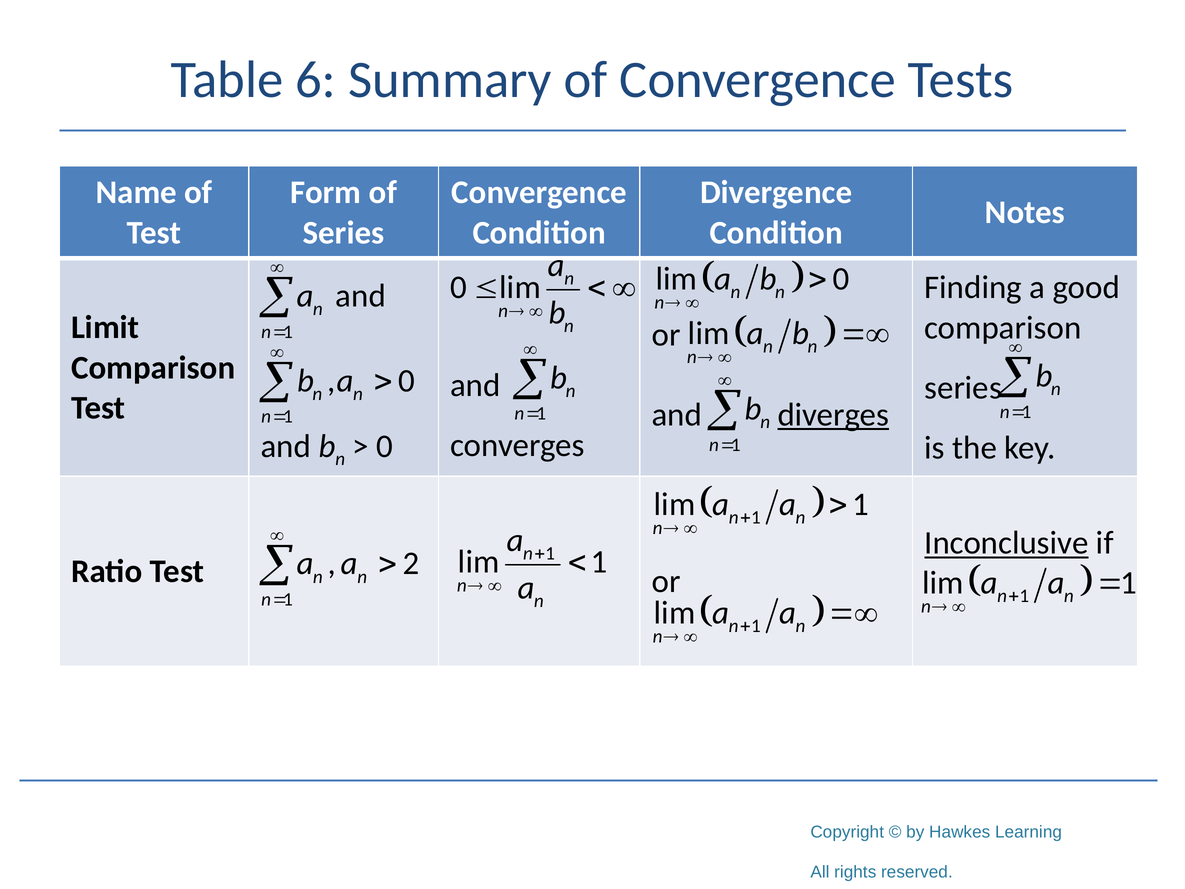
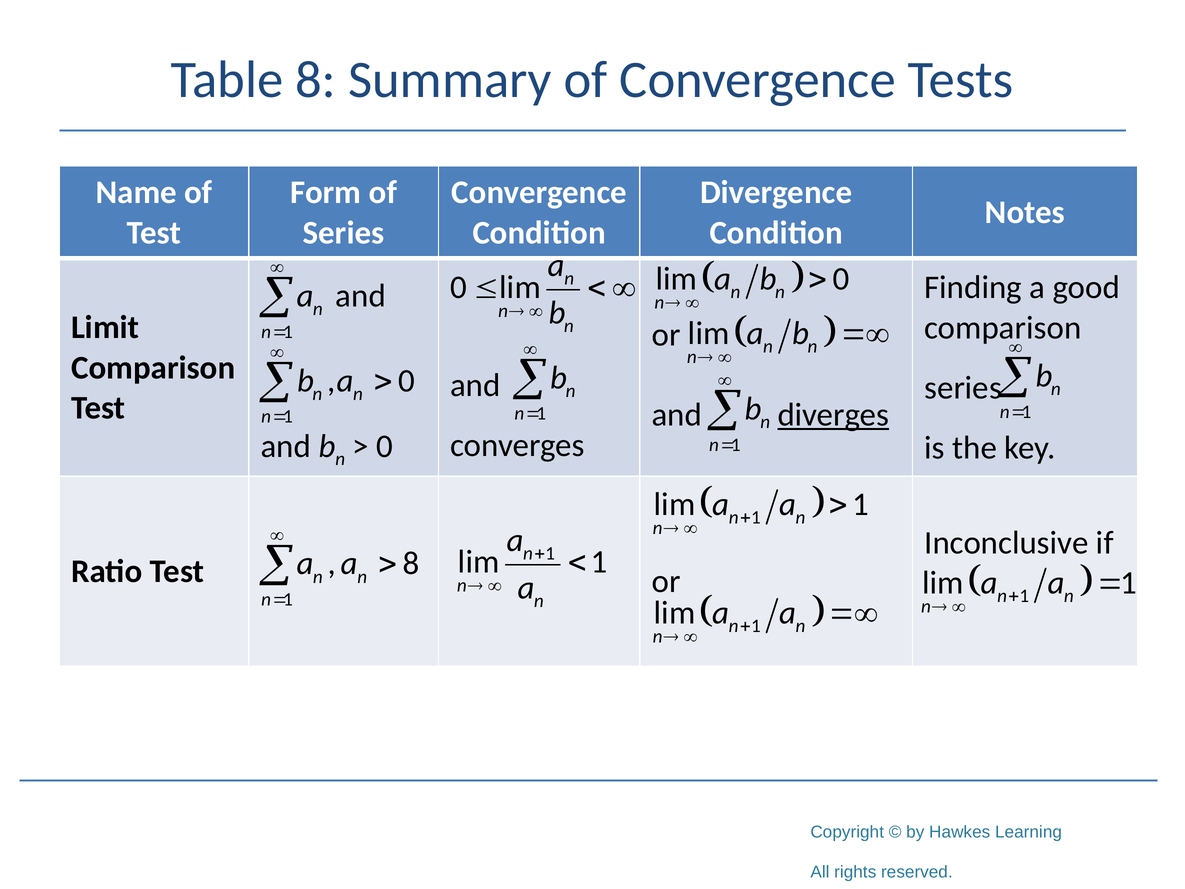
Table 6: 6 -> 8
Inconclusive underline: present -> none
2 at (411, 563): 2 -> 8
